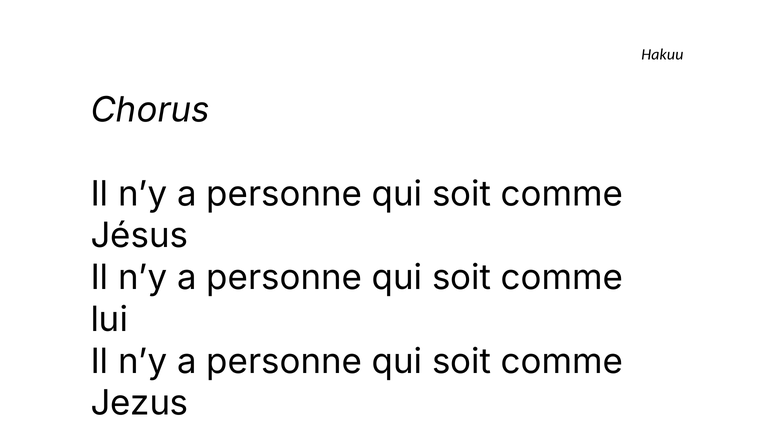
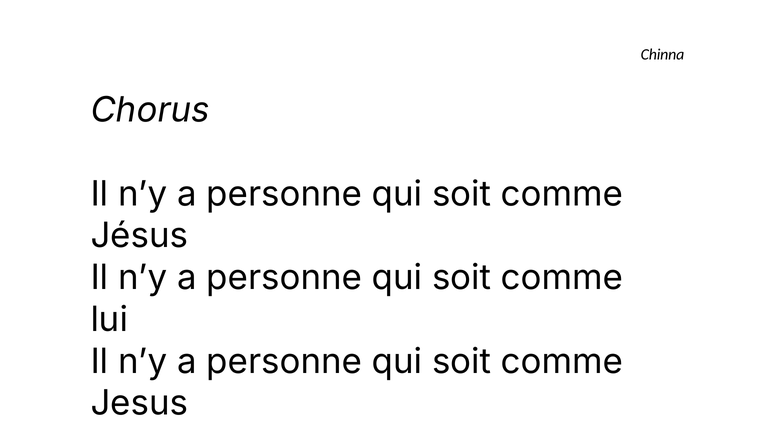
Hakuu: Hakuu -> Chinna
Jezus: Jezus -> Jesus
